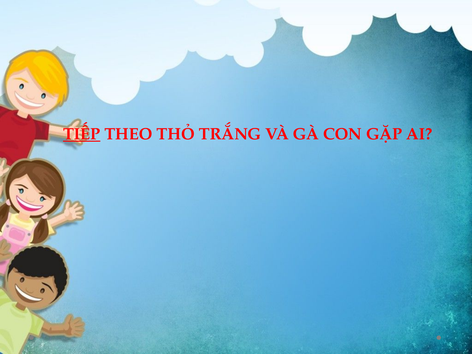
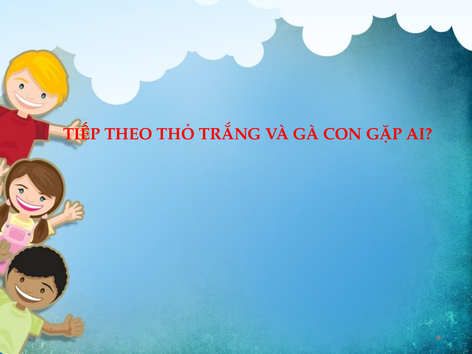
TIẾP underline: present -> none
